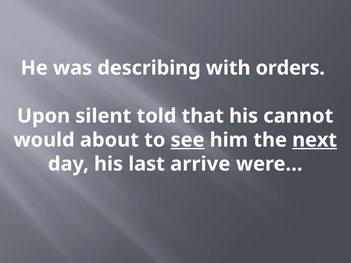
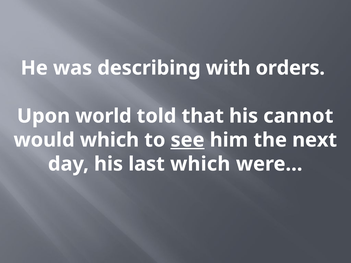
silent: silent -> world
would about: about -> which
next underline: present -> none
last arrive: arrive -> which
